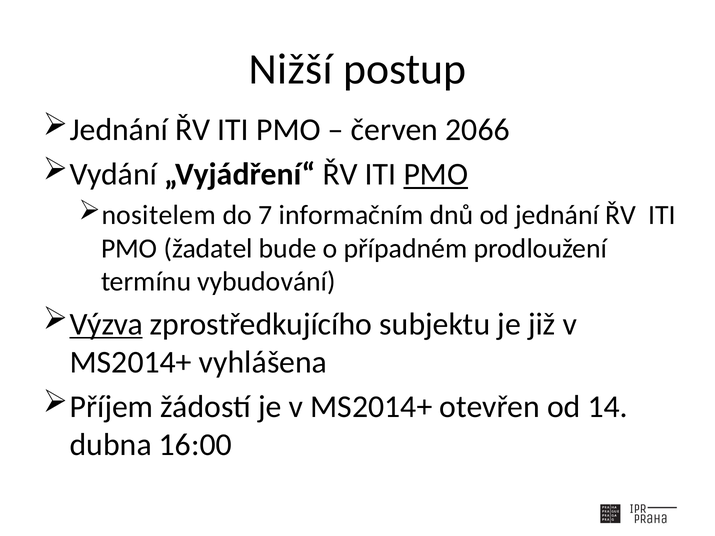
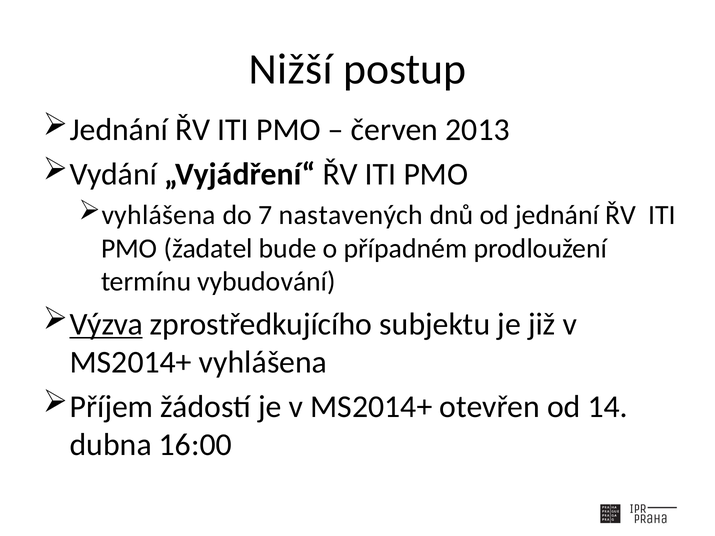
2066: 2066 -> 2013
PMO at (436, 174) underline: present -> none
nositelem at (159, 215): nositelem -> vyhlášena
informačním: informačním -> nastavených
